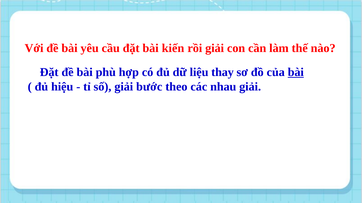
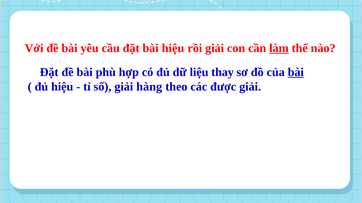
bài kiến: kiến -> hiệu
làm underline: none -> present
bước: bước -> hàng
nhau: nhau -> được
